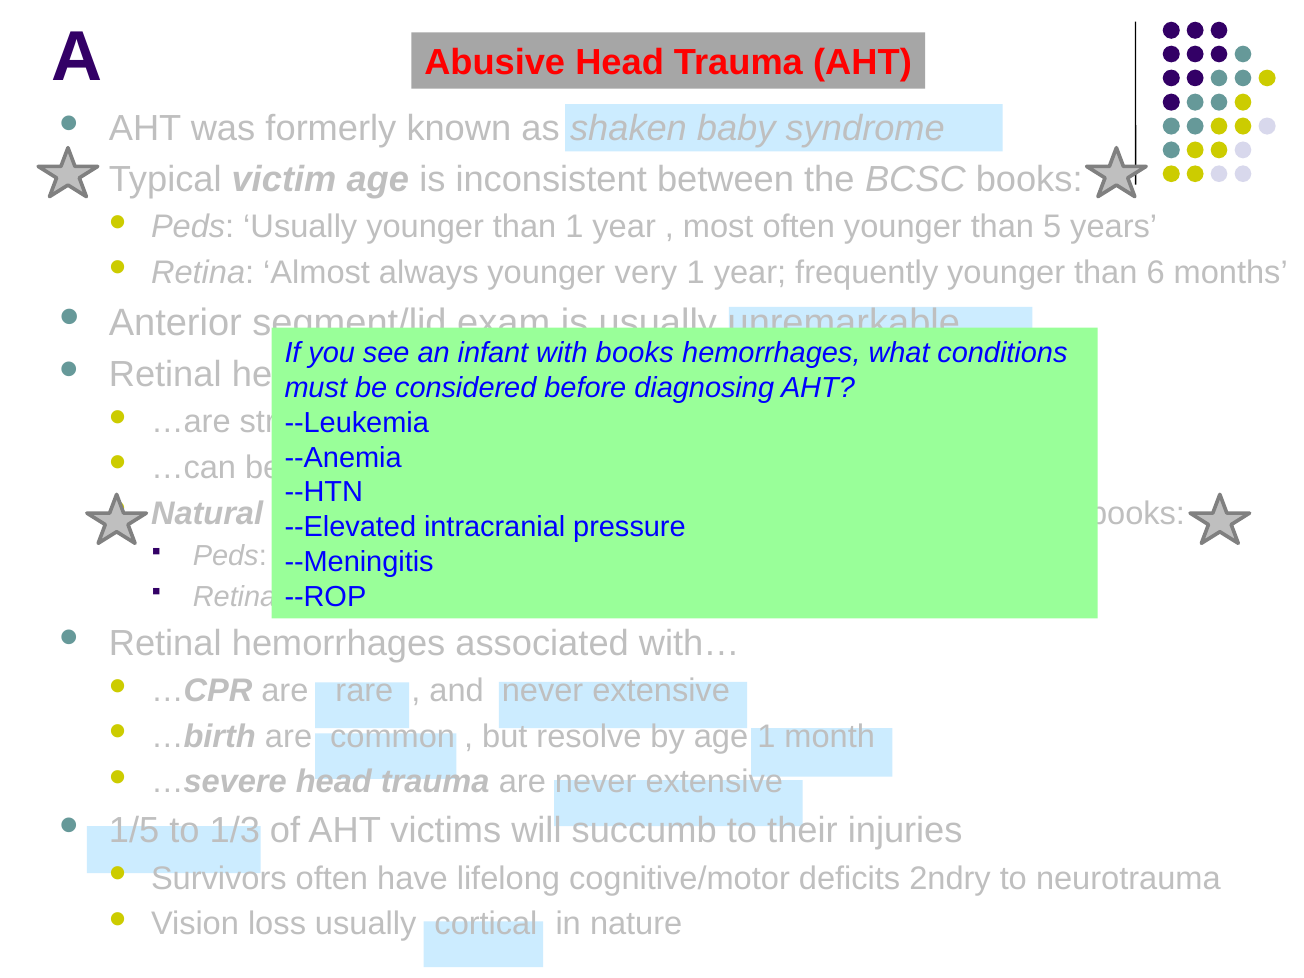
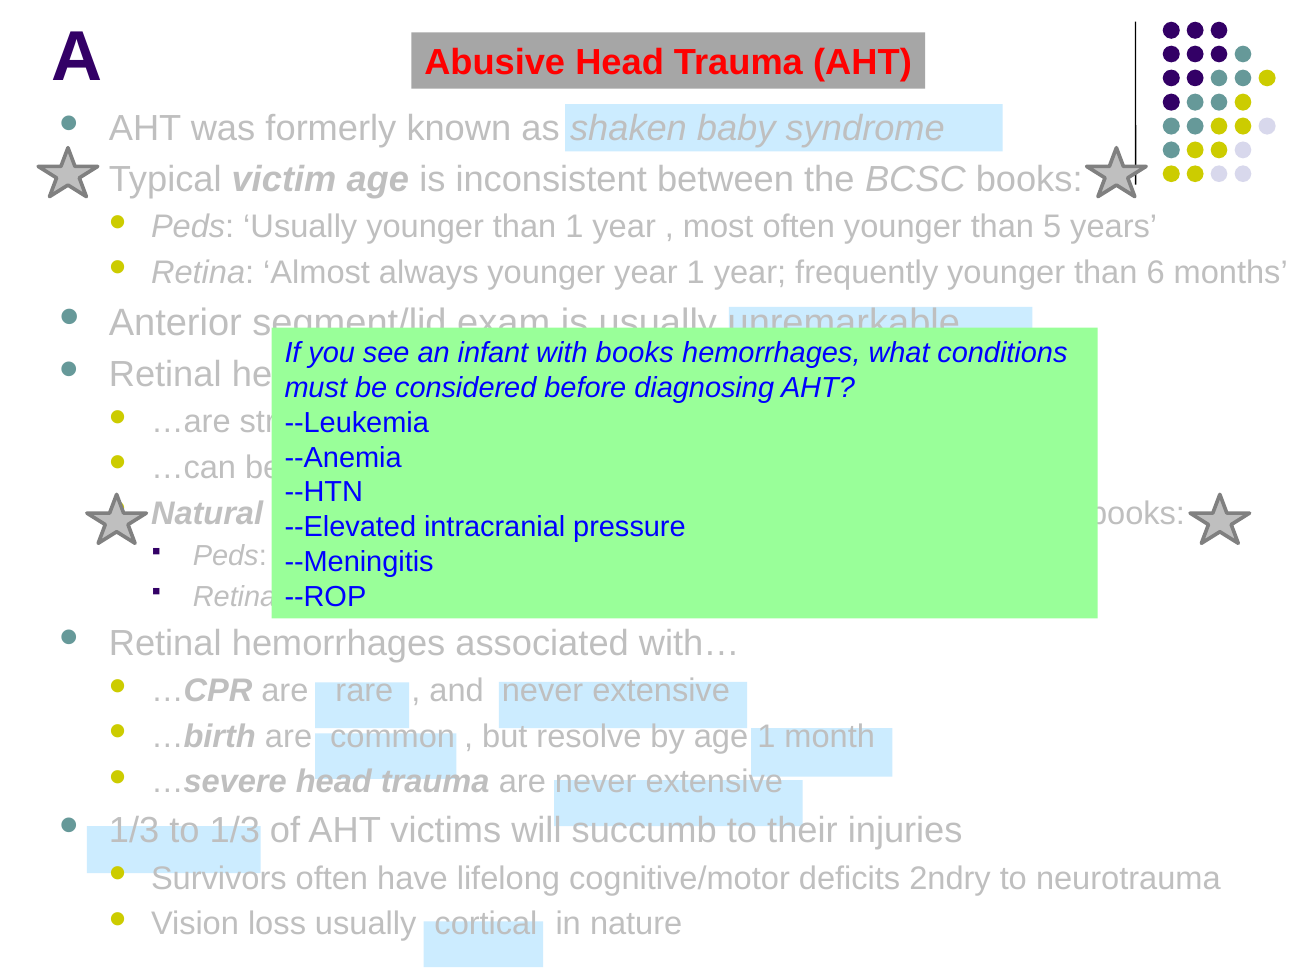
younger very: very -> year
1/5 at (134, 831): 1/5 -> 1/3
